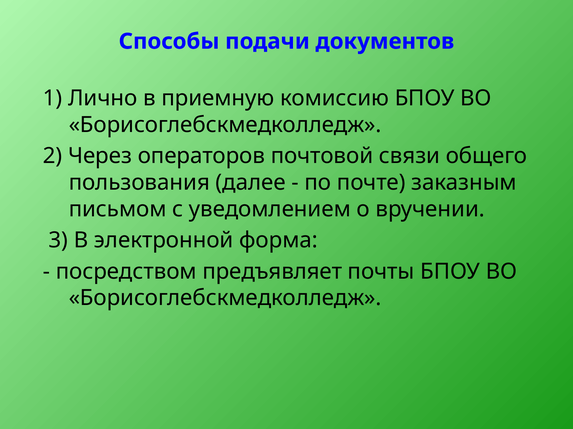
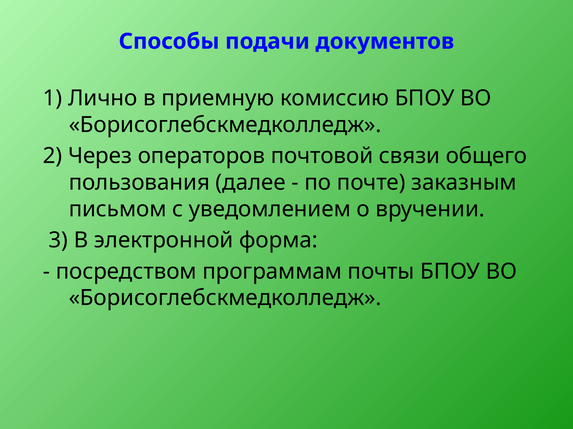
предъявляет: предъявляет -> программам
